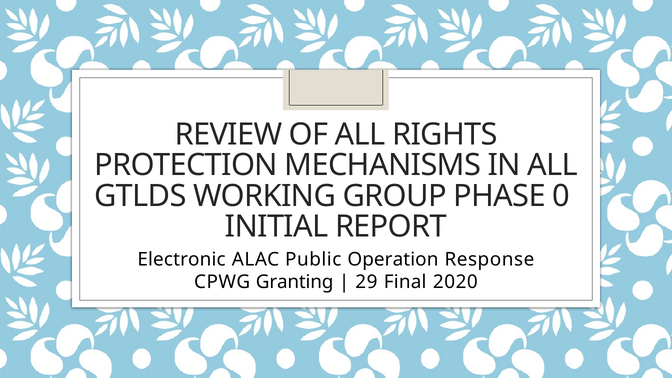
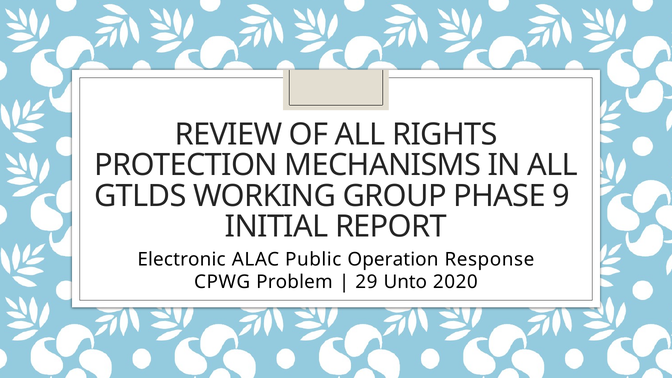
0: 0 -> 9
Granting: Granting -> Problem
Final: Final -> Unto
